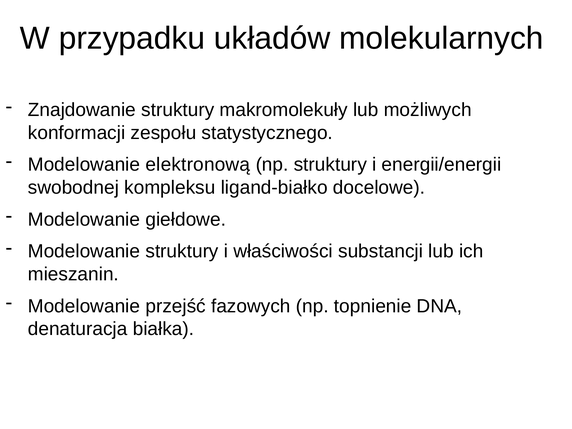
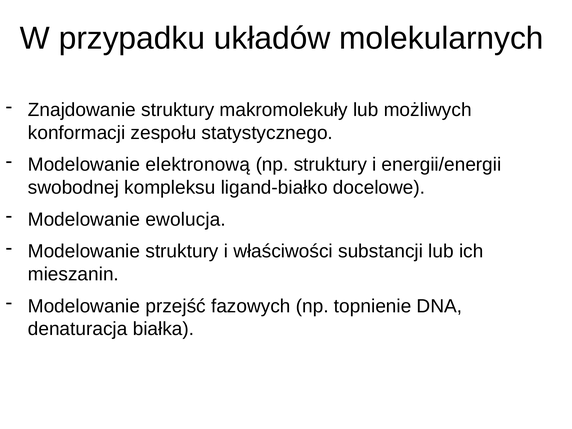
giełdowe: giełdowe -> ewolucja
